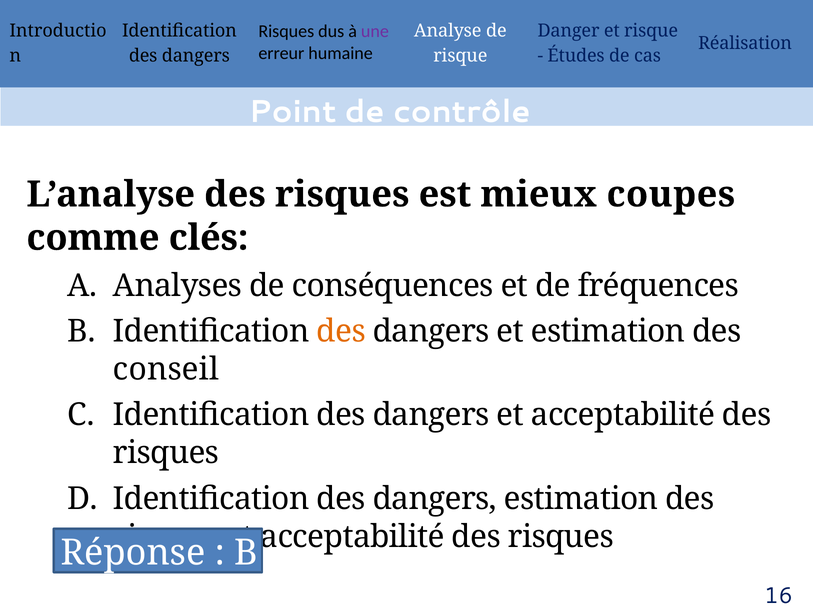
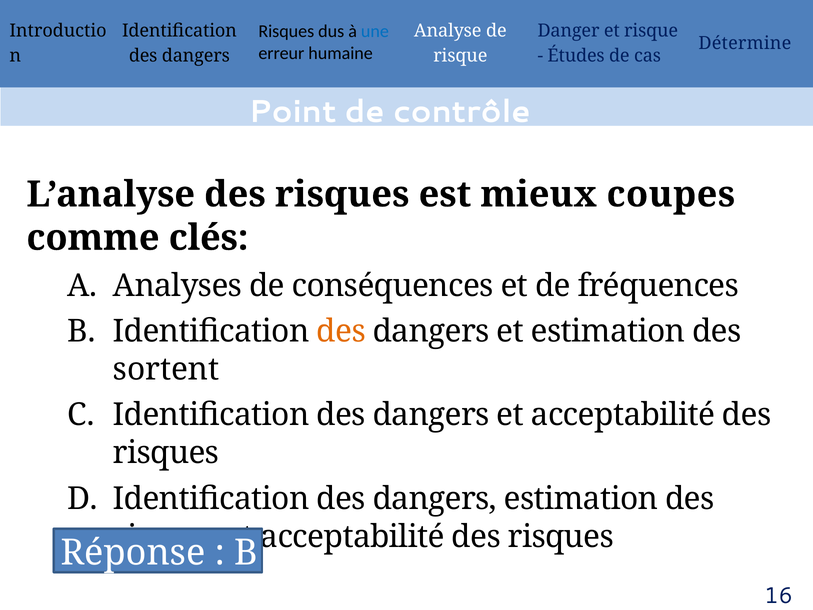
une colour: purple -> blue
Réalisation: Réalisation -> Détermine
conseil: conseil -> sortent
